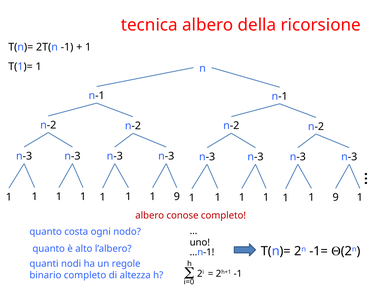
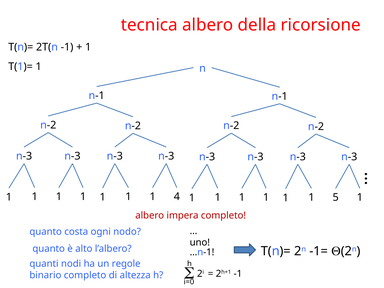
9 at (177, 197): 9 -> 4
9 at (336, 197): 9 -> 5
conose: conose -> impera
